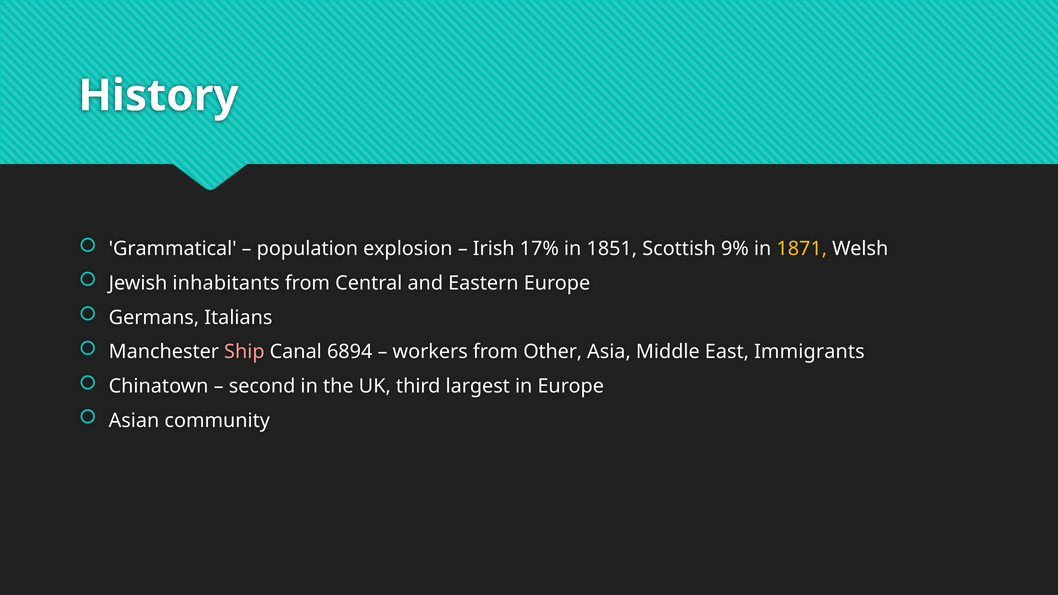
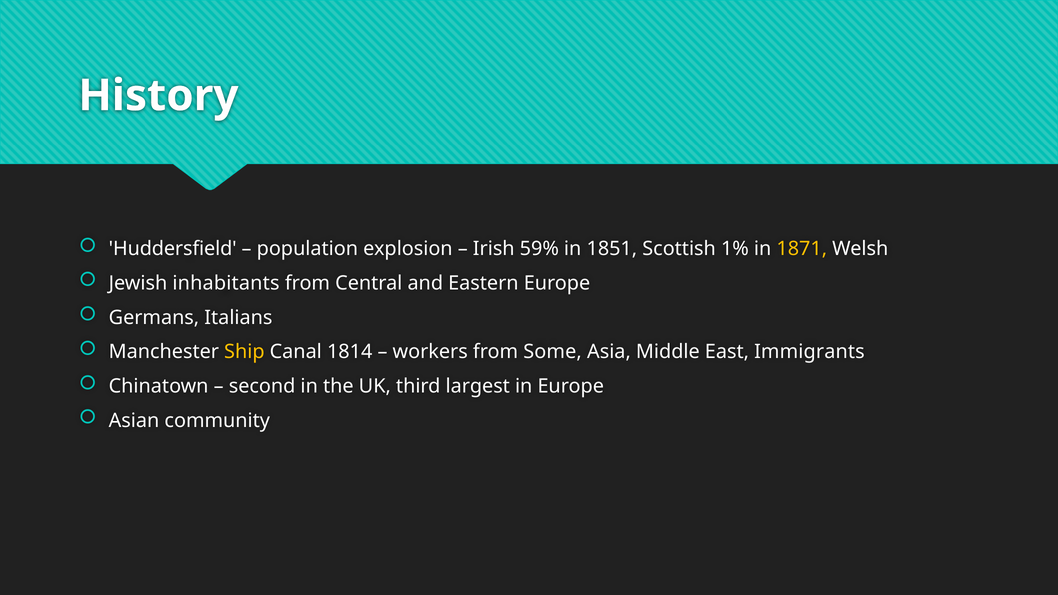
Grammatical: Grammatical -> Huddersfield
17%: 17% -> 59%
9%: 9% -> 1%
Ship colour: pink -> yellow
6894: 6894 -> 1814
Other: Other -> Some
